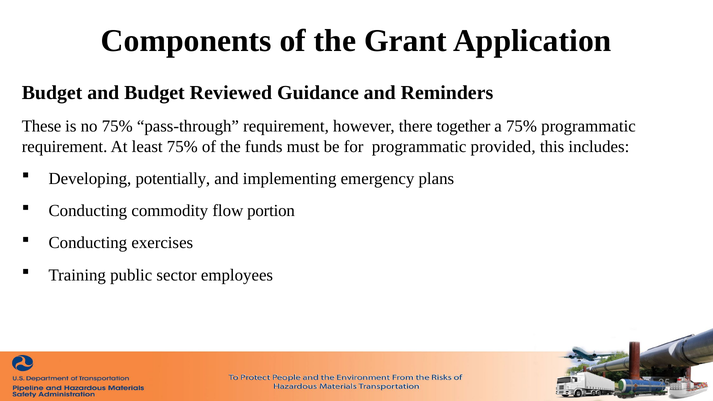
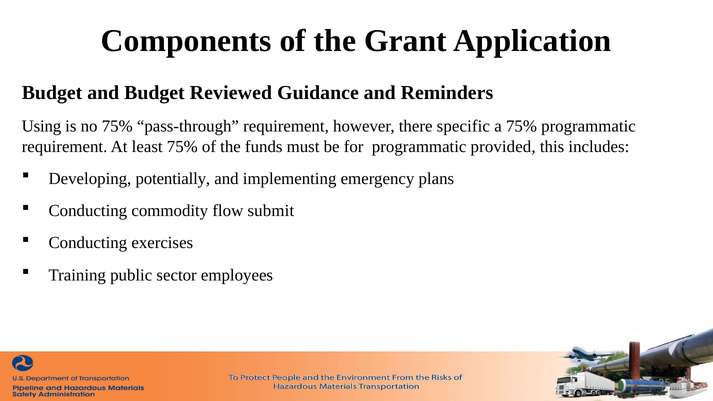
These: These -> Using
together: together -> specific
portion: portion -> submit
